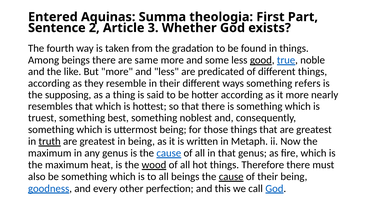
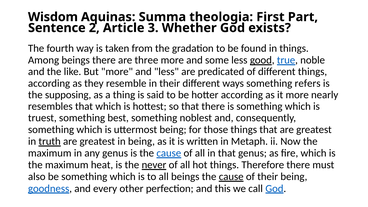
Entered: Entered -> Wisdom
same: same -> three
wood: wood -> never
